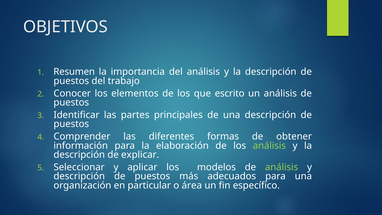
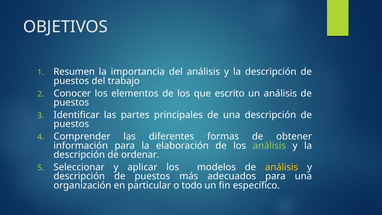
explicar: explicar -> ordenar
análisis at (282, 167) colour: light green -> yellow
área: área -> todo
